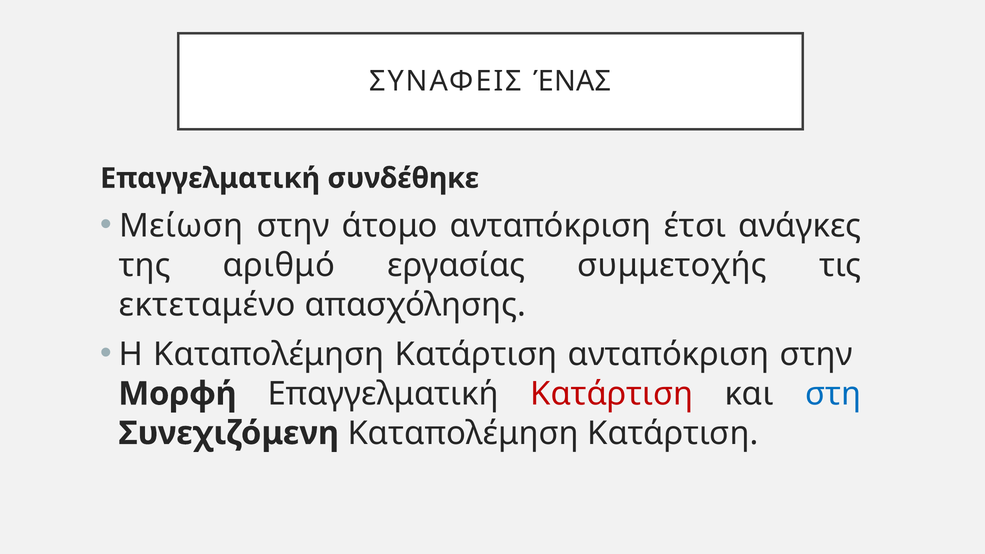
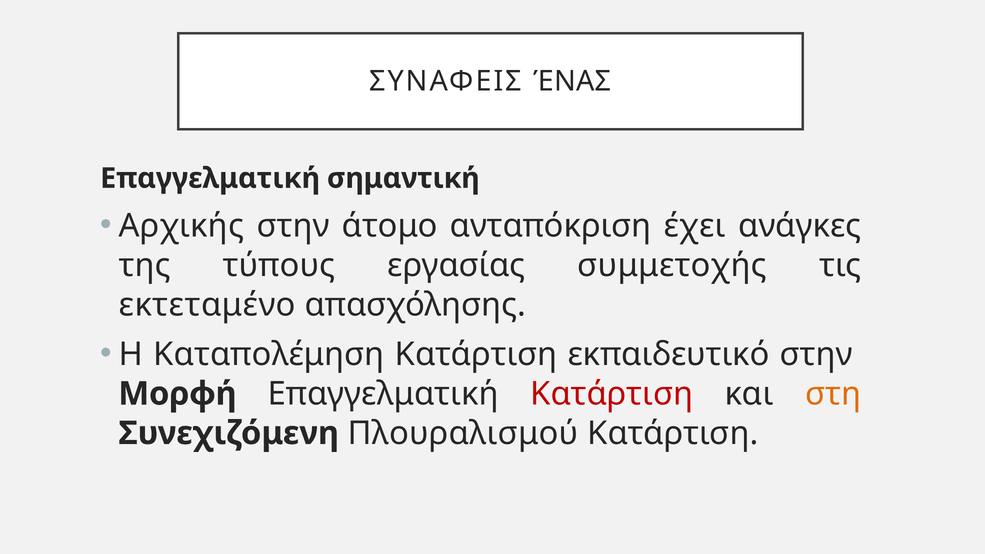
συνδέθηκε: συνδέθηκε -> σημαντική
Μείωση: Μείωση -> Αρχικής
έτσι: έτσι -> έχει
αριθμό: αριθμό -> τύπους
Κατάρτιση ανταπόκριση: ανταπόκριση -> εκπαιδευτικό
στη colour: blue -> orange
Συνεχιζόμενη Καταπολέμηση: Καταπολέμηση -> Πλουραλισμού
